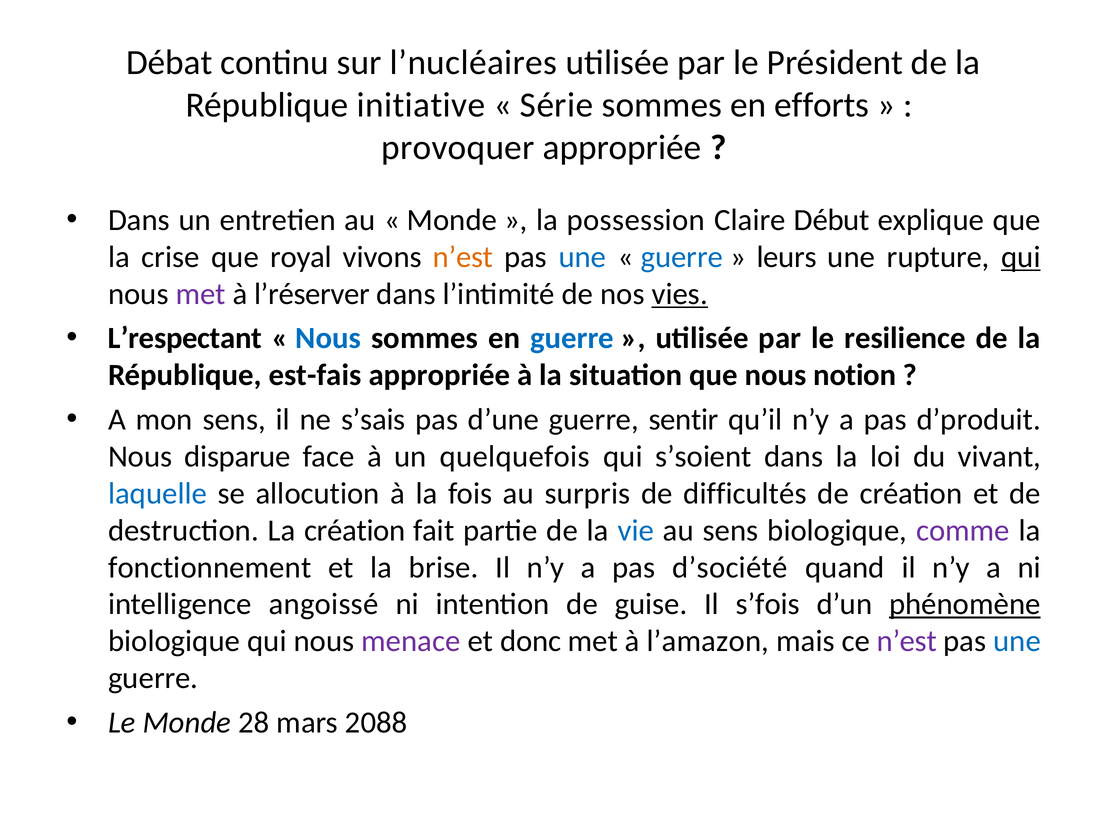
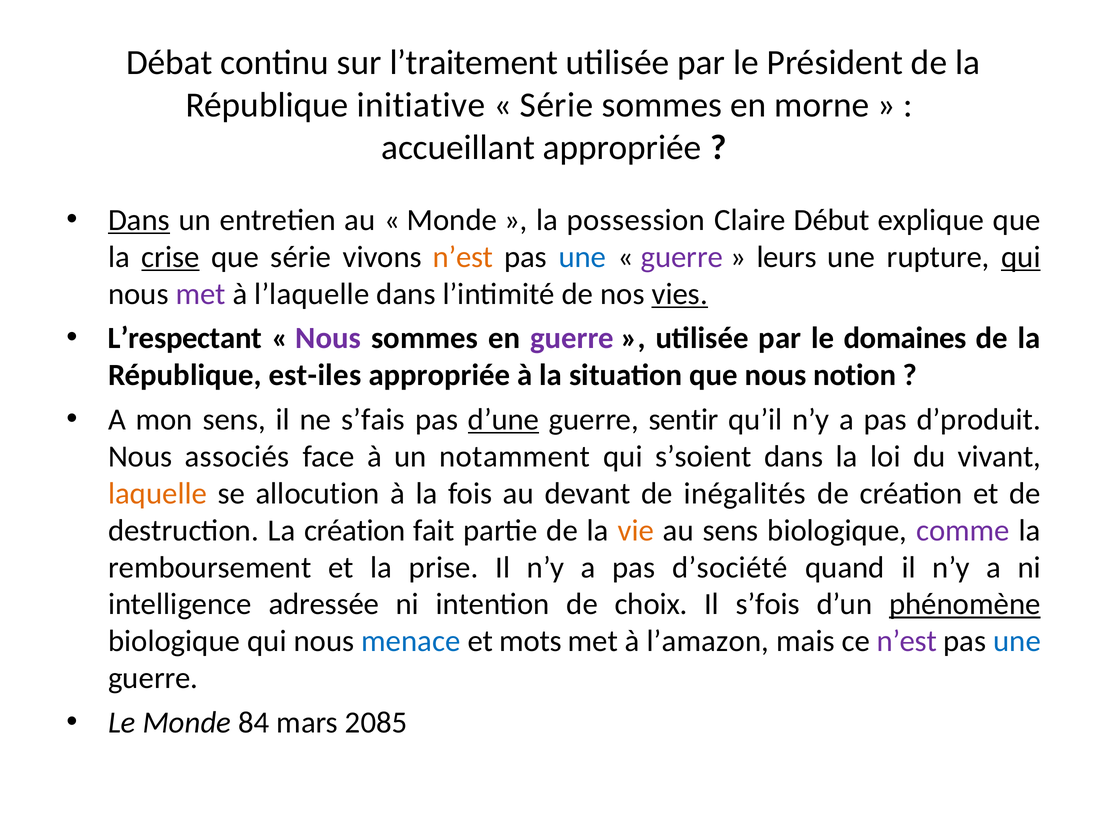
l’nucléaires: l’nucléaires -> l’traitement
efforts: efforts -> morne
provoquer: provoquer -> accueillant
Dans at (139, 220) underline: none -> present
crise underline: none -> present
que royal: royal -> série
guerre at (682, 257) colour: blue -> purple
l’réserver: l’réserver -> l’laquelle
Nous at (328, 338) colour: blue -> purple
guerre at (572, 338) colour: blue -> purple
resilience: resilience -> domaines
est-fais: est-fais -> est-iles
s’sais: s’sais -> s’fais
d’une underline: none -> present
disparue: disparue -> associés
quelquefois: quelquefois -> notamment
laquelle colour: blue -> orange
surpris: surpris -> devant
difficultés: difficultés -> inégalités
vie colour: blue -> orange
fonctionnement: fonctionnement -> remboursement
brise: brise -> prise
angoissé: angoissé -> adressée
guise: guise -> choix
menace colour: purple -> blue
donc: donc -> mots
28: 28 -> 84
2088: 2088 -> 2085
